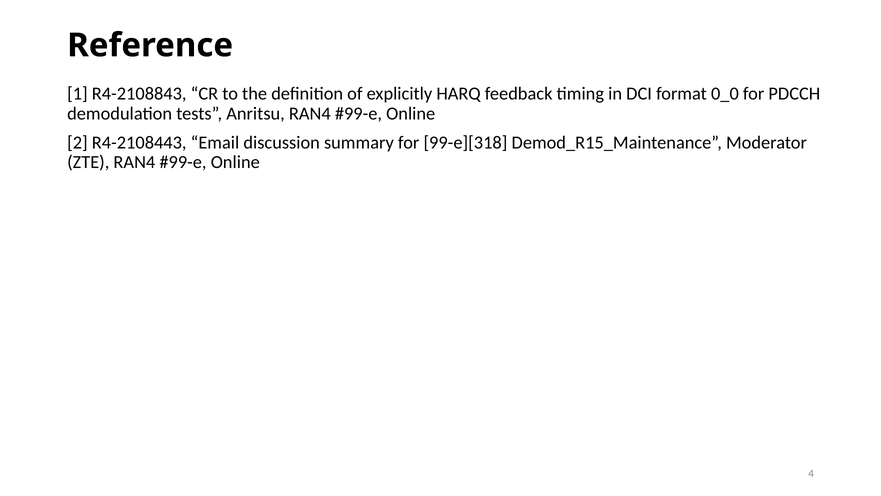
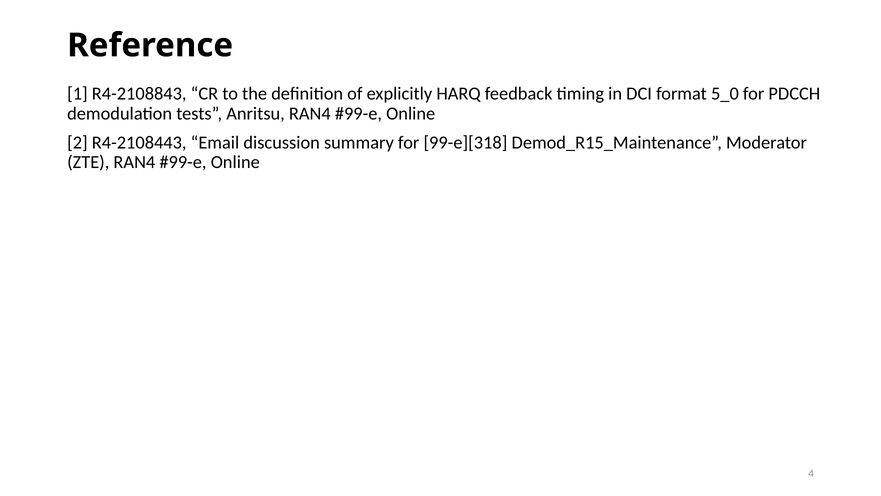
0_0: 0_0 -> 5_0
